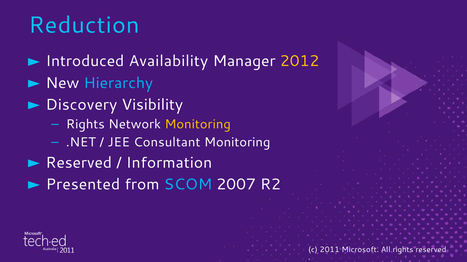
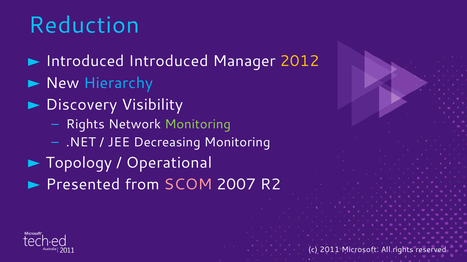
Introduced Availability: Availability -> Introduced
Monitoring at (198, 124) colour: yellow -> light green
Consultant: Consultant -> Decreasing
Reserved at (79, 163): Reserved -> Topology
Information: Information -> Operational
SCOM colour: light blue -> pink
